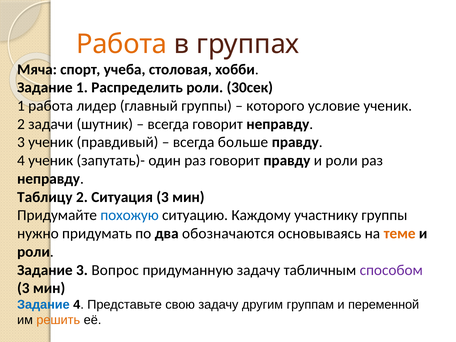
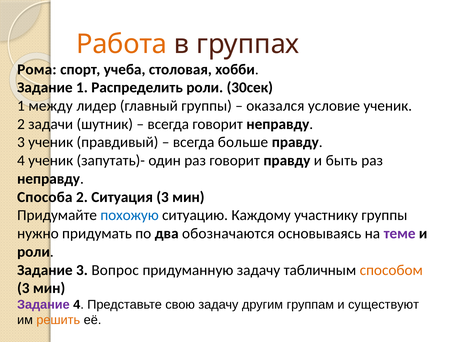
Мяча: Мяча -> Рома
1 работа: работа -> между
которого: которого -> оказался
правду и роли: роли -> быть
Таблицу: Таблицу -> Способа
теме colour: orange -> purple
способом colour: purple -> orange
Задание at (43, 305) colour: blue -> purple
переменной: переменной -> существуют
